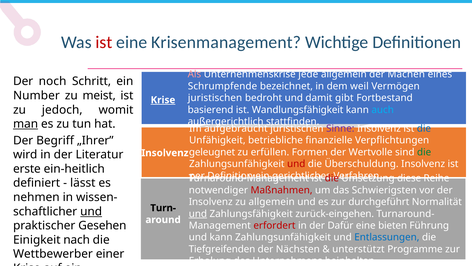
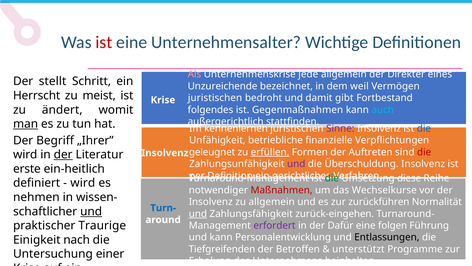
Krisenmanagement: Krisenmanagement -> Unternehmensalter
Machen: Machen -> Direkter
noch: noch -> stellt
Schrumpfende: Schrumpfende -> Unzureichende
Number: Number -> Herrscht
Krise at (163, 100) underline: present -> none
jedoch: jedoch -> ändert
basierend: basierend -> folgendes
Wandlungsfähigkeit: Wandlungsfähigkeit -> Gegenmaßnahmen
aufgebraucht: aufgebraucht -> kennenlernen
erfüllen underline: none -> present
Wertvolle: Wertvolle -> Auftreten
die at (424, 152) colour: green -> red
der at (63, 154) underline: none -> present
und at (296, 164) colour: red -> purple
die at (332, 178) colour: red -> green
lässt at (83, 183): lässt -> wird
Schwierigsten: Schwierigsten -> Wechselkurse
durchgeführt: durchgeführt -> zurückführen
Turn- colour: black -> blue
Gesehen: Gesehen -> Traurige
erfordert colour: red -> purple
bieten: bieten -> folgen
kann Zahlungsunfähigkeit: Zahlungsunfähigkeit -> Personalentwicklung
Entlassungen colour: blue -> black
Nächsten: Nächsten -> Betroffen
Wettbewerber: Wettbewerber -> Untersuchung
